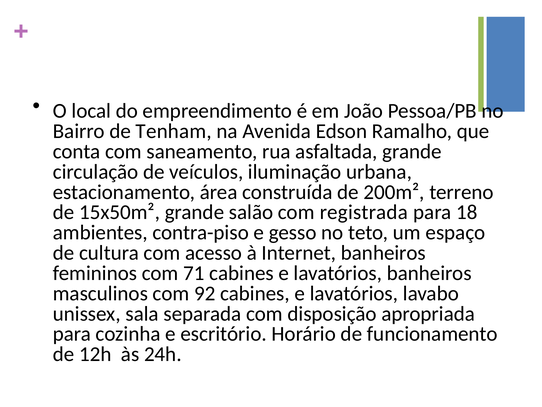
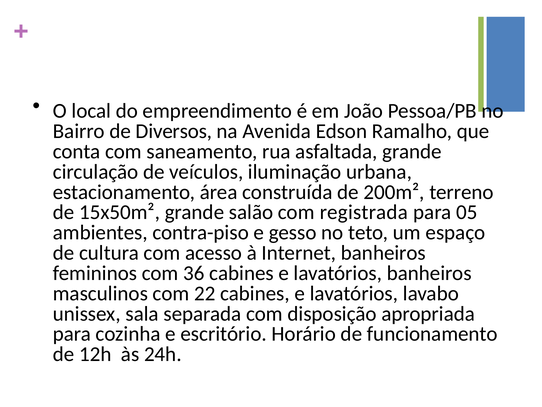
Tenham: Tenham -> Diversos
18: 18 -> 05
71: 71 -> 36
92: 92 -> 22
